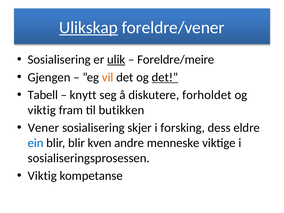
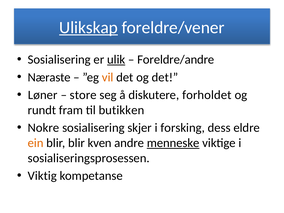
Foreldre/meire: Foreldre/meire -> Foreldre/andre
Gjengen: Gjengen -> Næraste
det at (165, 77) underline: present -> none
Tabell: Tabell -> Løner
knytt: knytt -> store
viktig at (42, 110): viktig -> rundt
Vener: Vener -> Nokre
ein colour: blue -> orange
menneske underline: none -> present
